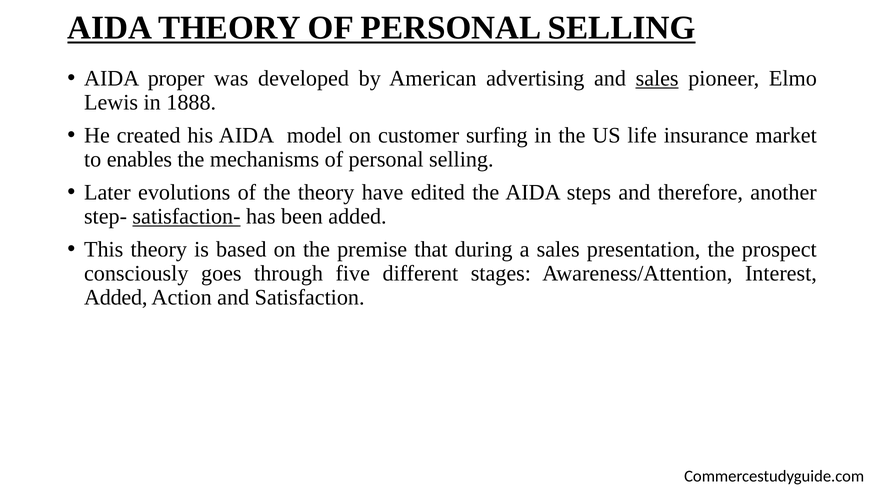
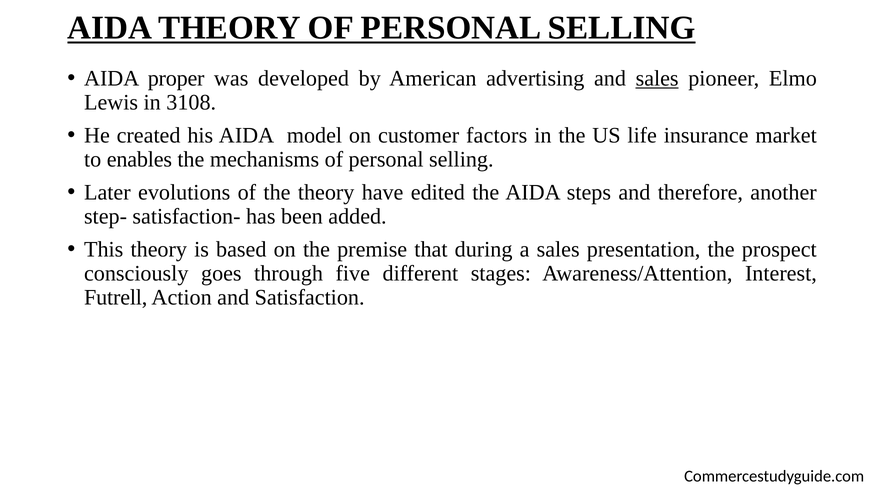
1888: 1888 -> 3108
surfing: surfing -> factors
satisfaction- underline: present -> none
Added at (116, 297): Added -> Futrell
